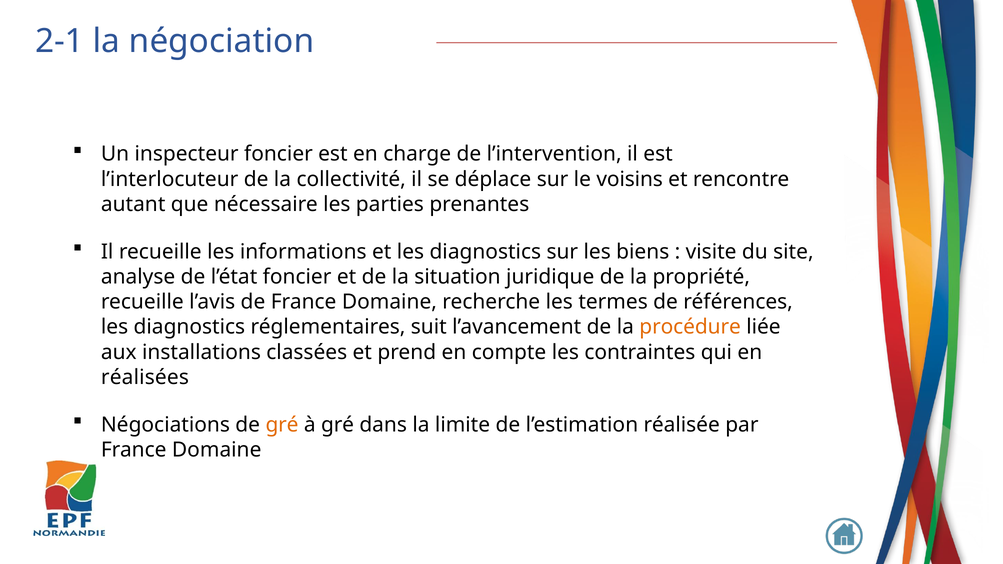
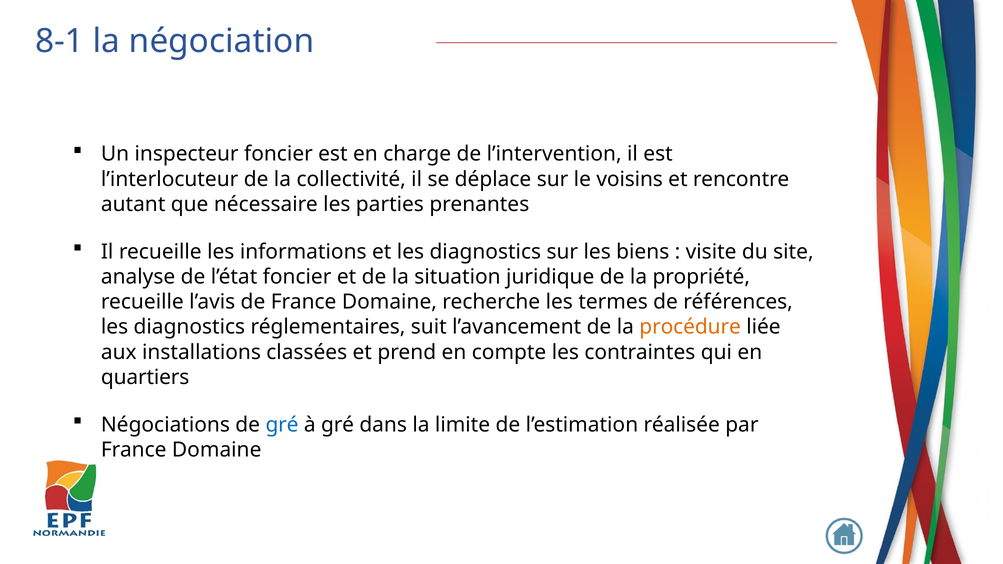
2-1: 2-1 -> 8-1
réalisées: réalisées -> quartiers
gré at (282, 425) colour: orange -> blue
